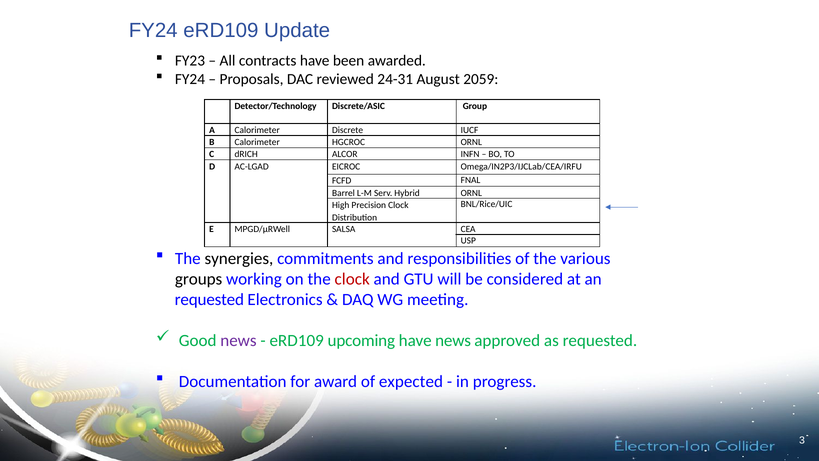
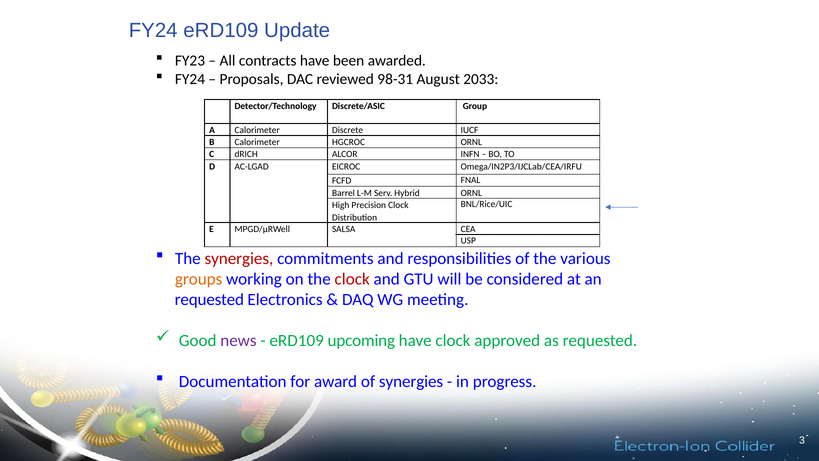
24-31: 24-31 -> 98-31
2059: 2059 -> 2033
synergies at (239, 258) colour: black -> red
groups colour: black -> orange
have news: news -> clock
of expected: expected -> synergies
